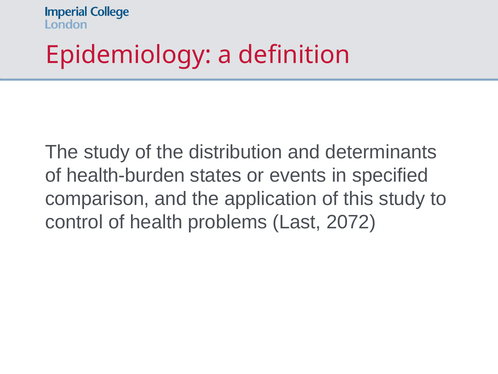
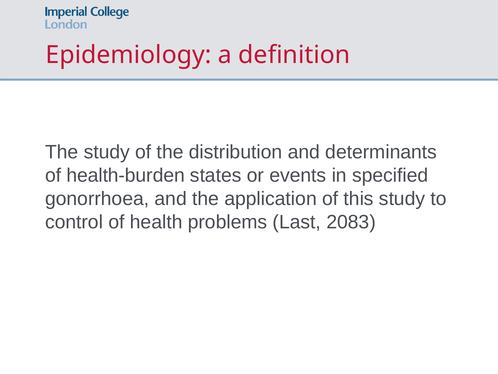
comparison: comparison -> gonorrhoea
2072: 2072 -> 2083
